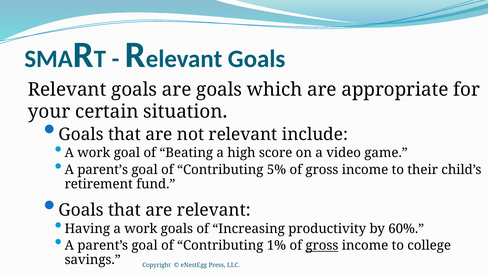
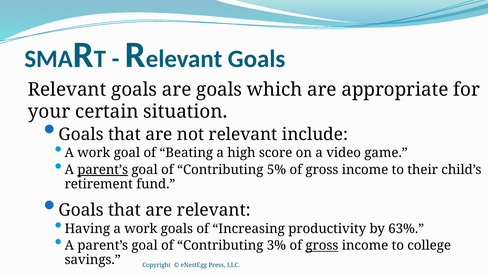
parent’s at (103, 169) underline: none -> present
60%: 60% -> 63%
1%: 1% -> 3%
